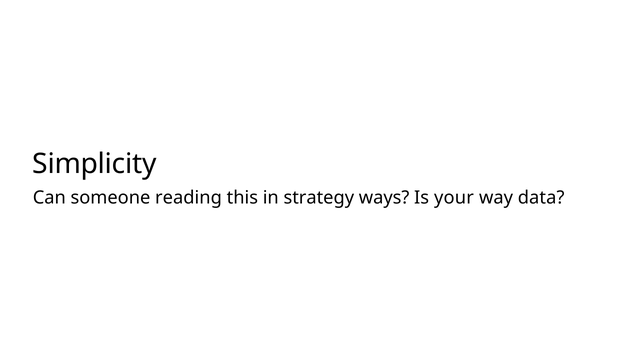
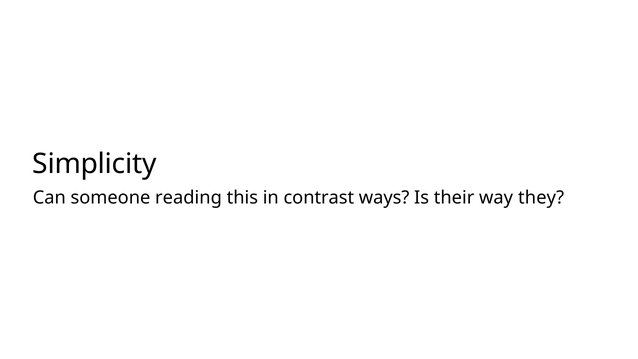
strategy: strategy -> contrast
your: your -> their
data: data -> they
